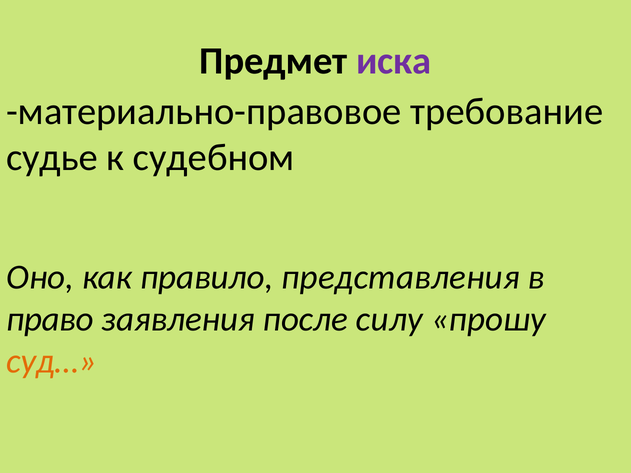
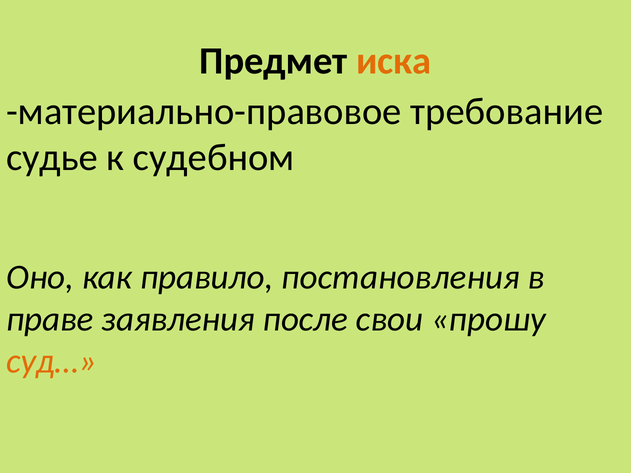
иска colour: purple -> orange
представления: представления -> постановления
право: право -> праве
силу: силу -> свои
